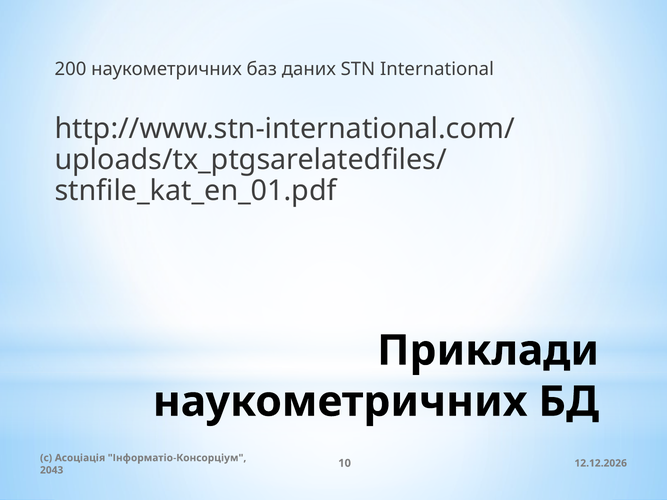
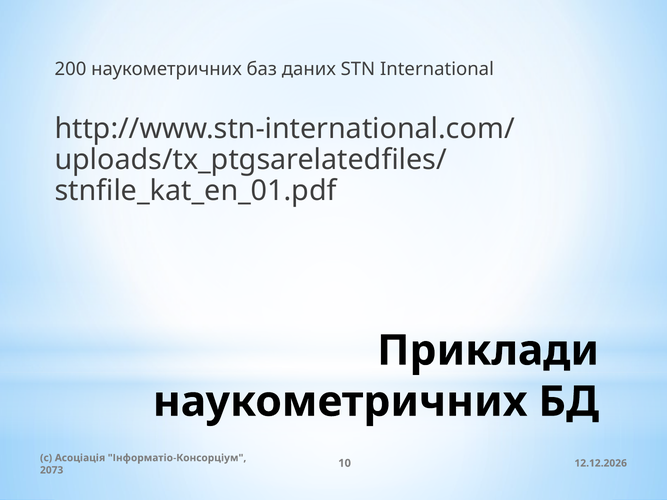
2043: 2043 -> 2073
